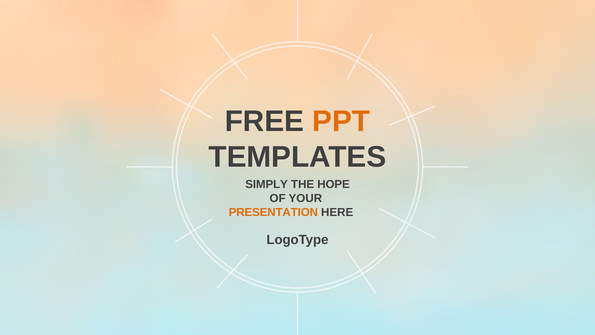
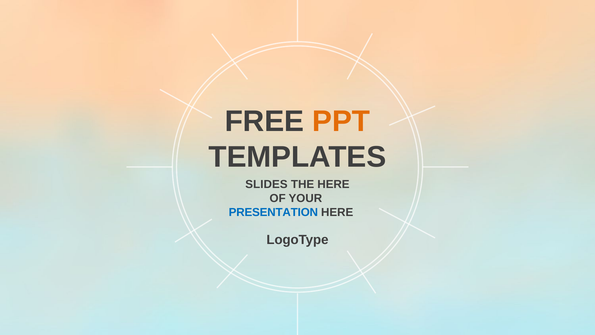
SIMPLY: SIMPLY -> SLIDES
THE HOPE: HOPE -> HERE
PRESENTATION colour: orange -> blue
